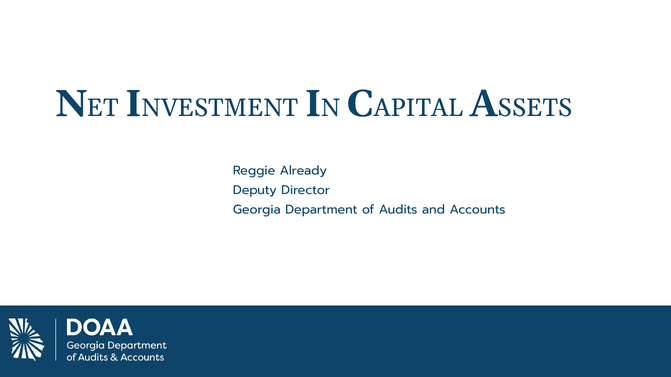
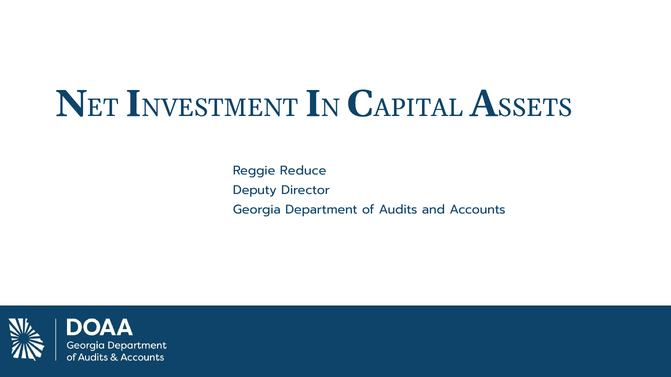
Already: Already -> Reduce
